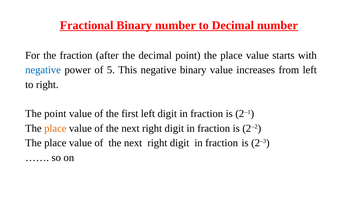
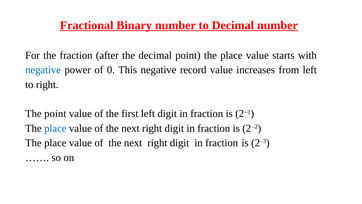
5: 5 -> 0
negative binary: binary -> record
place at (55, 128) colour: orange -> blue
